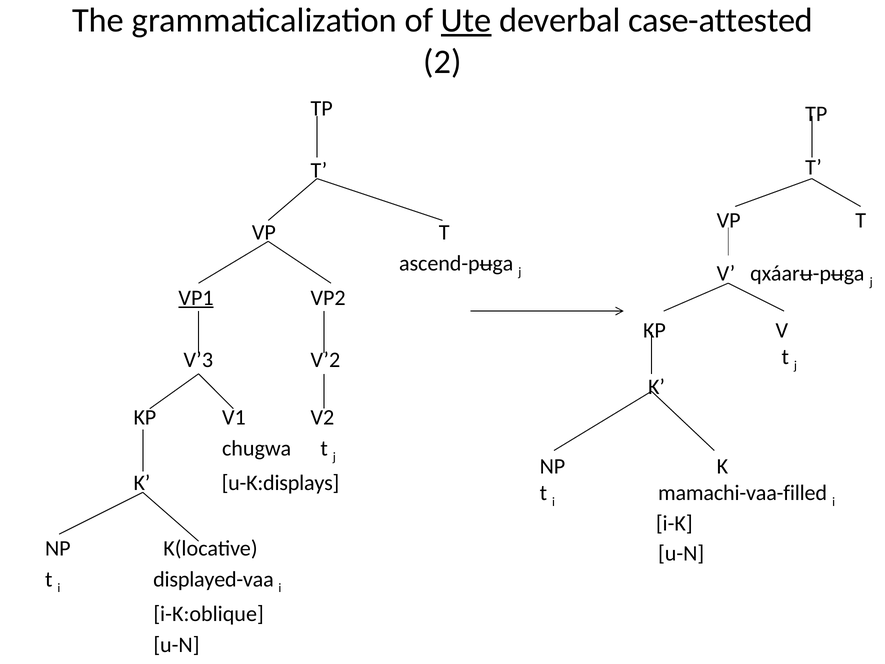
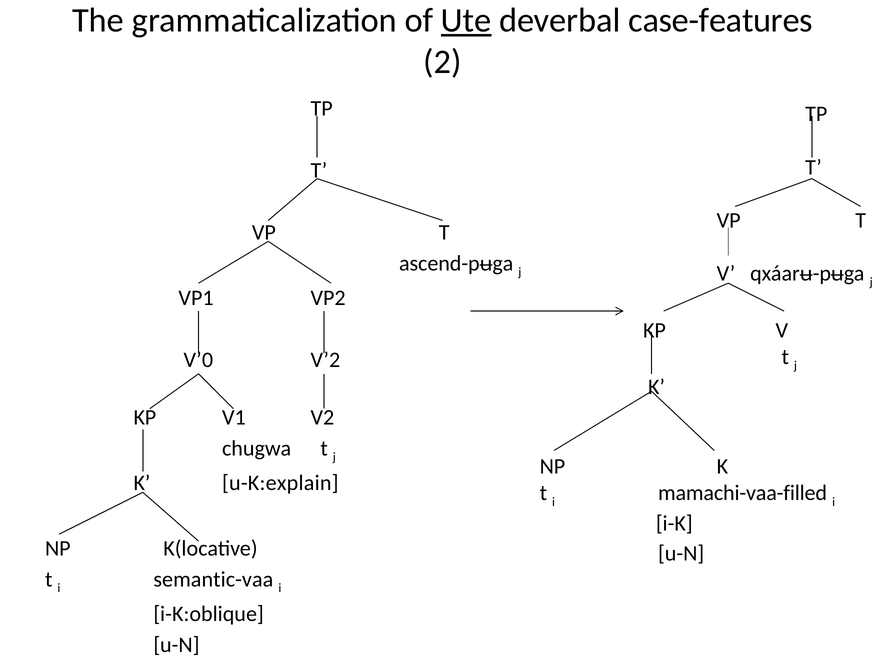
case-attested: case-attested -> case-features
VP1 underline: present -> none
V’3: V’3 -> V’0
u-K:displays: u-K:displays -> u-K:explain
displayed-vaa: displayed-vaa -> semantic-vaa
